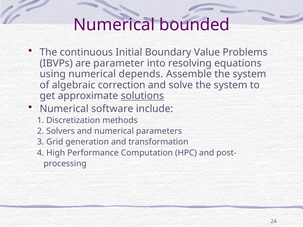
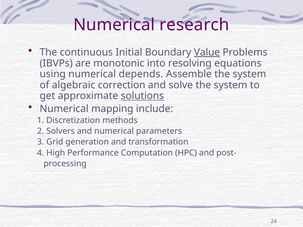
bounded: bounded -> research
Value underline: none -> present
parameter: parameter -> monotonic
software: software -> mapping
